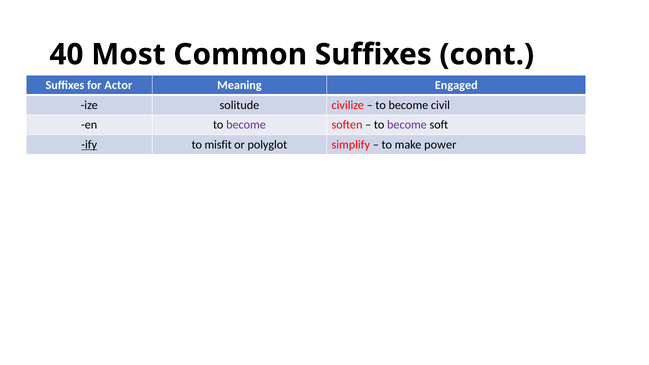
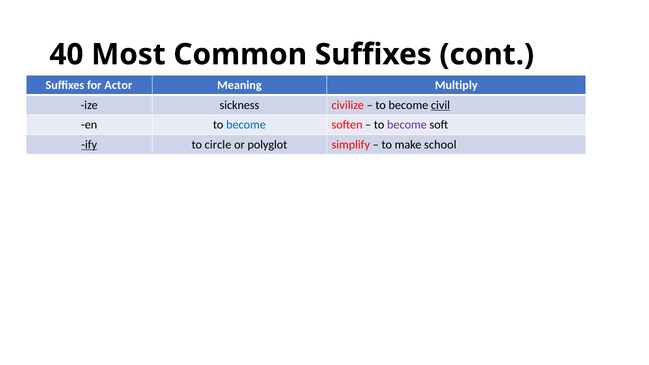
Engaged: Engaged -> Multiply
solitude: solitude -> sickness
civil underline: none -> present
become at (246, 125) colour: purple -> blue
misfit: misfit -> circle
power: power -> school
